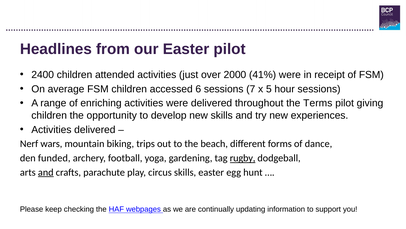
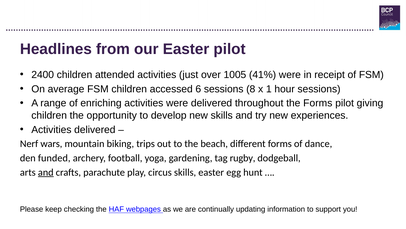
2000: 2000 -> 1005
7: 7 -> 8
5: 5 -> 1
the Terms: Terms -> Forms
rugby underline: present -> none
